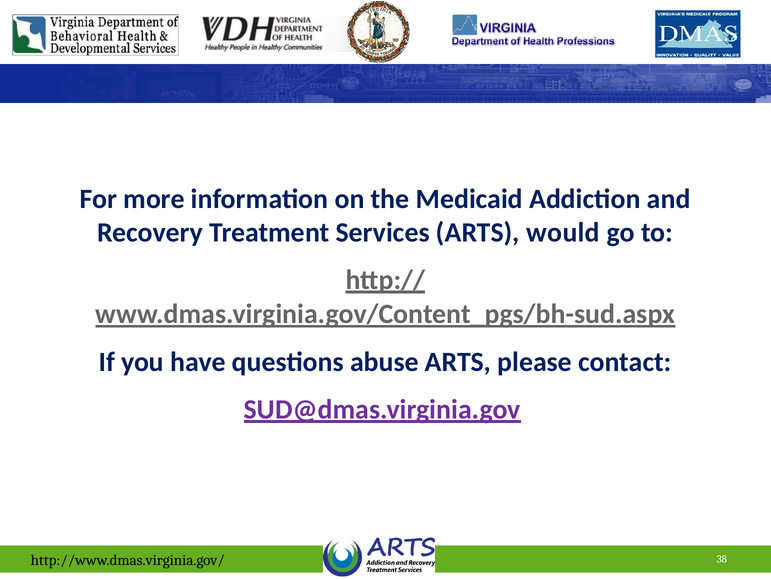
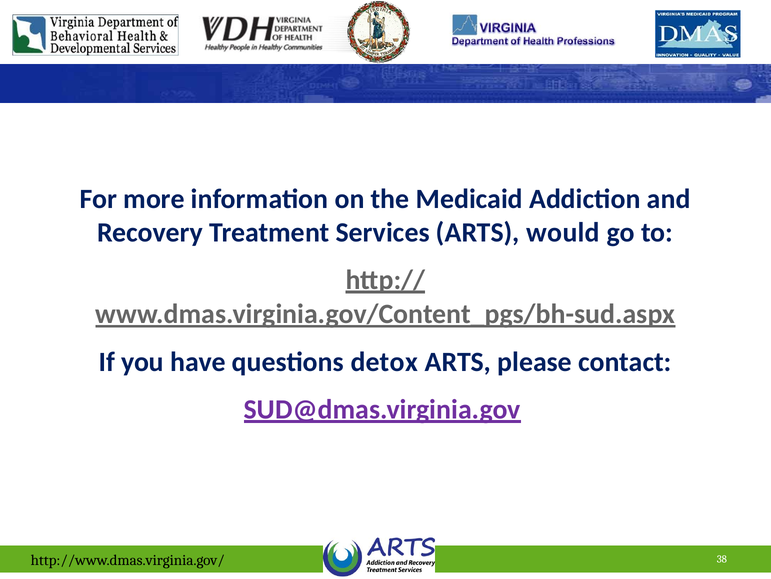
abuse: abuse -> detox
